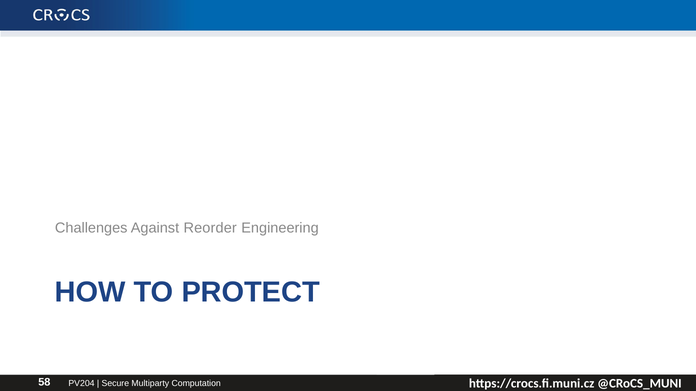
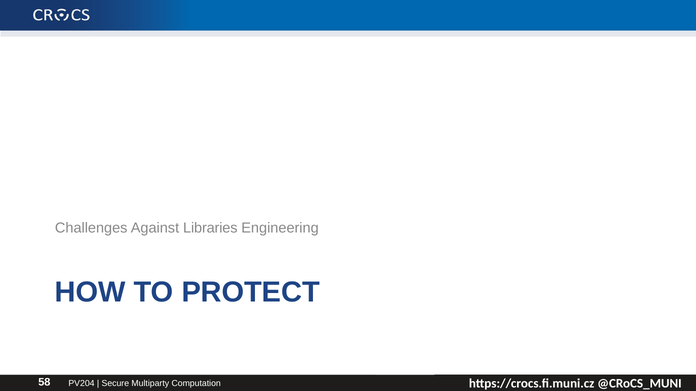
Reorder: Reorder -> Libraries
